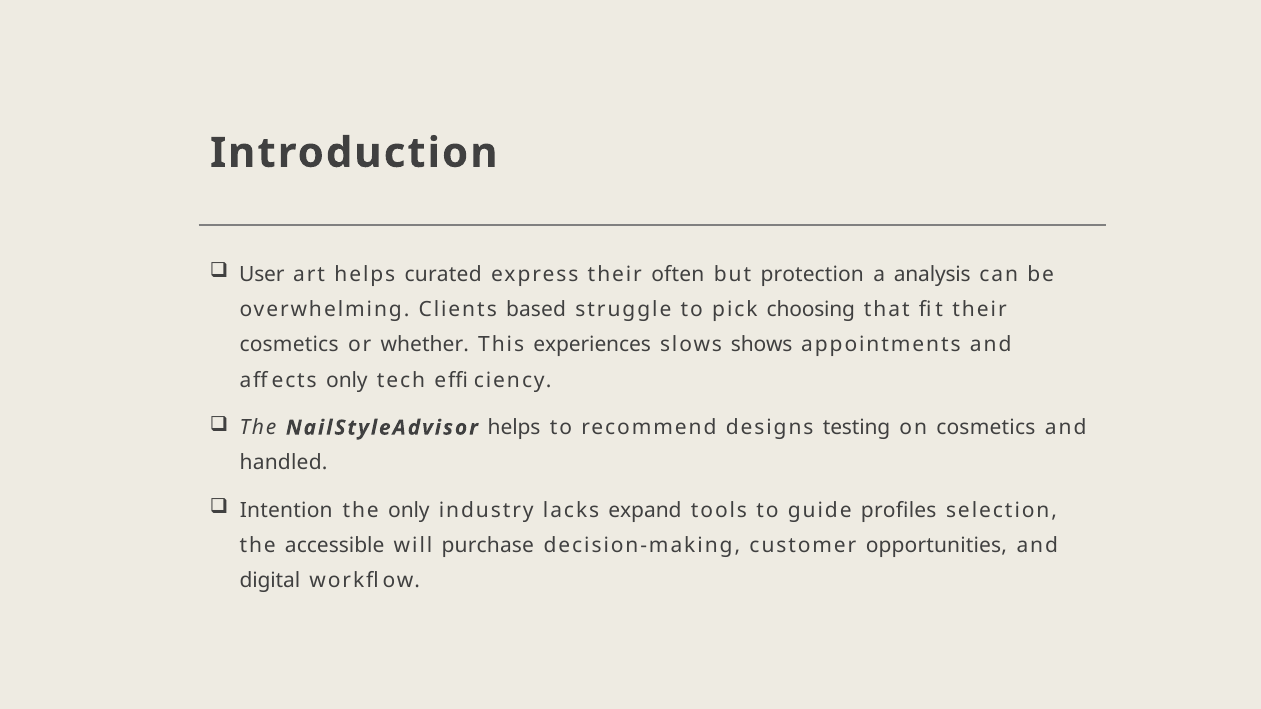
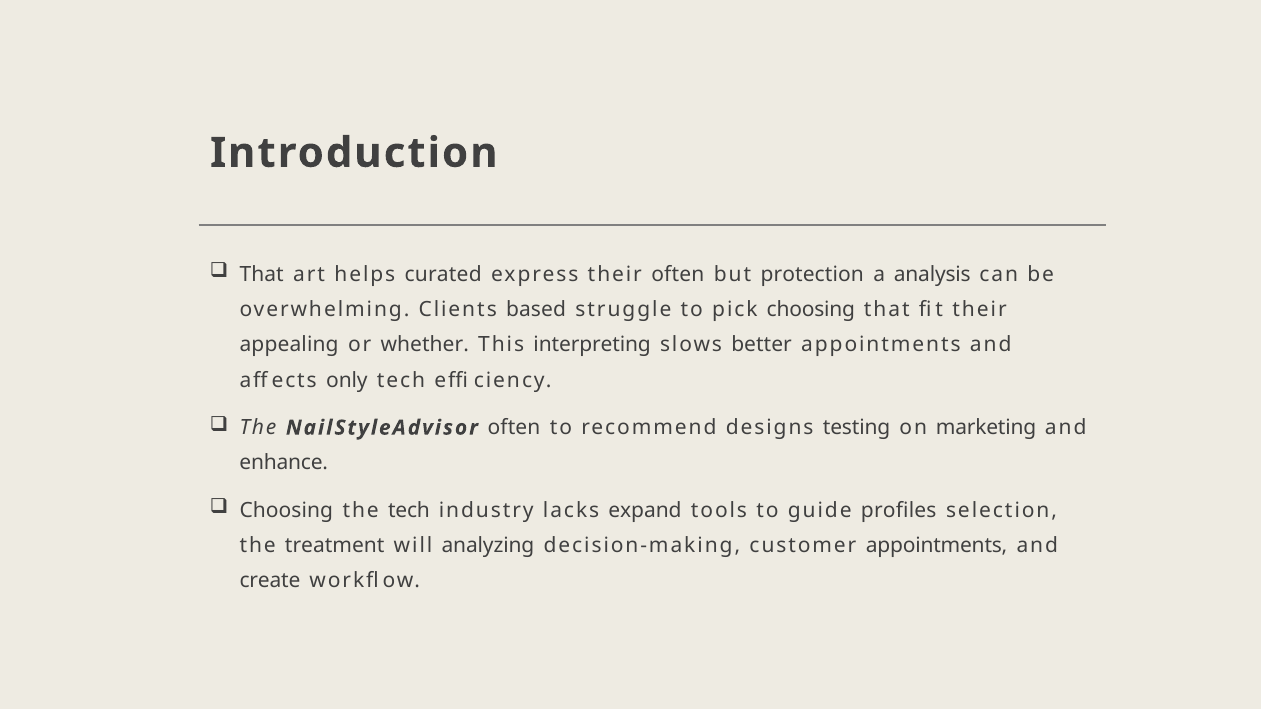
User at (262, 275): User -> That
cosmetics at (289, 345): cosmetics -> appealing
experiences: experiences -> interpreting
shows: shows -> better
NailStyleAdvisor helps: helps -> often
on cosmetics: cosmetics -> marketing
handled: handled -> enhance
Intention at (286, 511): Intention -> Choosing
the only: only -> tech
accessible: accessible -> treatment
purchase: purchase -> analyzing
customer opportunities: opportunities -> appointments
digital: digital -> create
